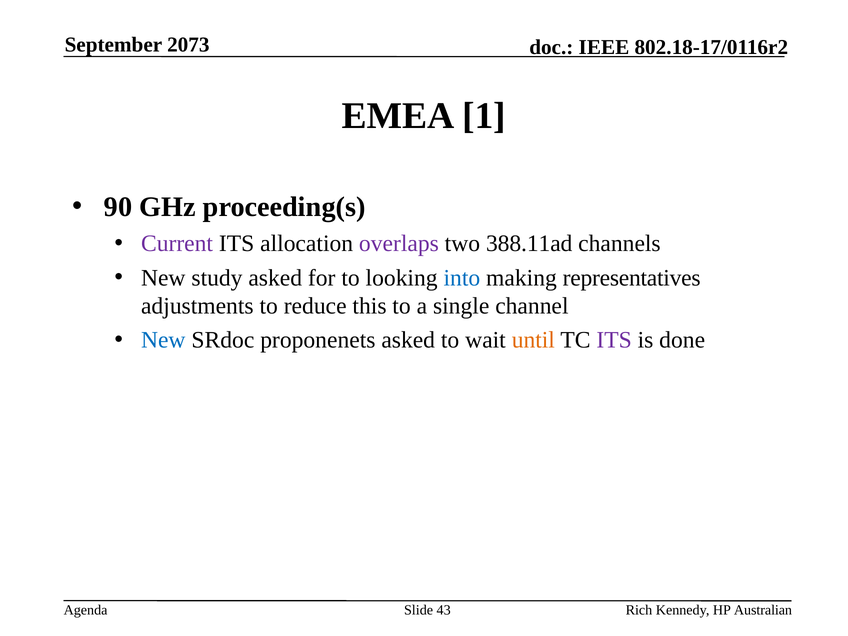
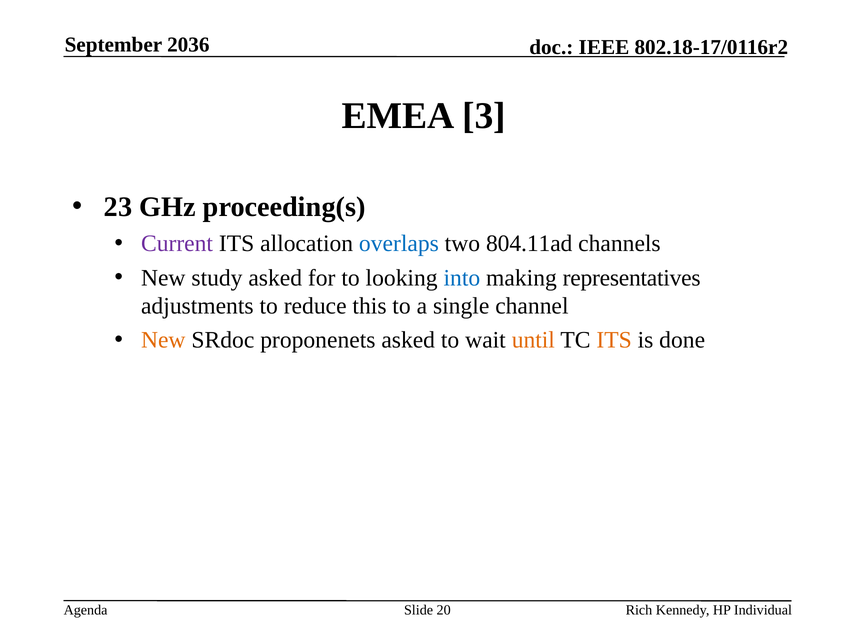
2073: 2073 -> 2036
1: 1 -> 3
90: 90 -> 23
overlaps colour: purple -> blue
388.11ad: 388.11ad -> 804.11ad
New at (163, 340) colour: blue -> orange
ITS at (614, 340) colour: purple -> orange
43: 43 -> 20
Australian: Australian -> Individual
